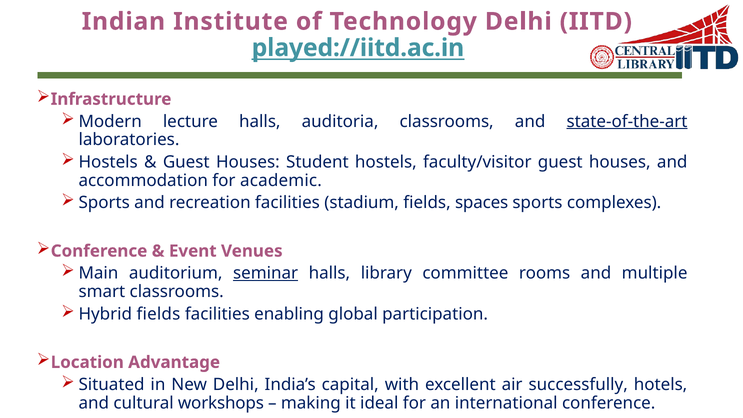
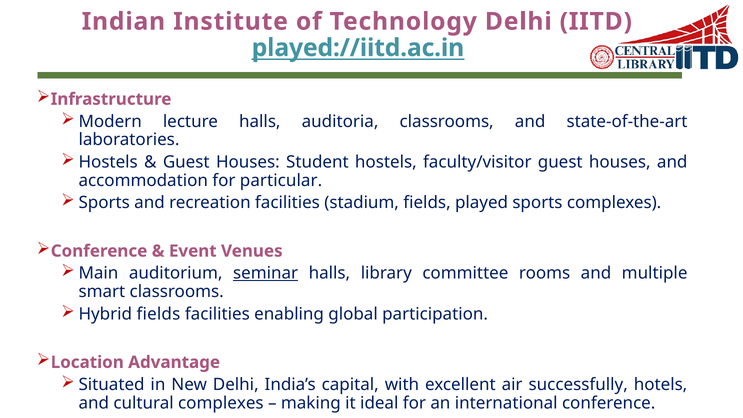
state-of-the-art underline: present -> none
academic: academic -> particular
spaces: spaces -> played
cultural workshops: workshops -> complexes
